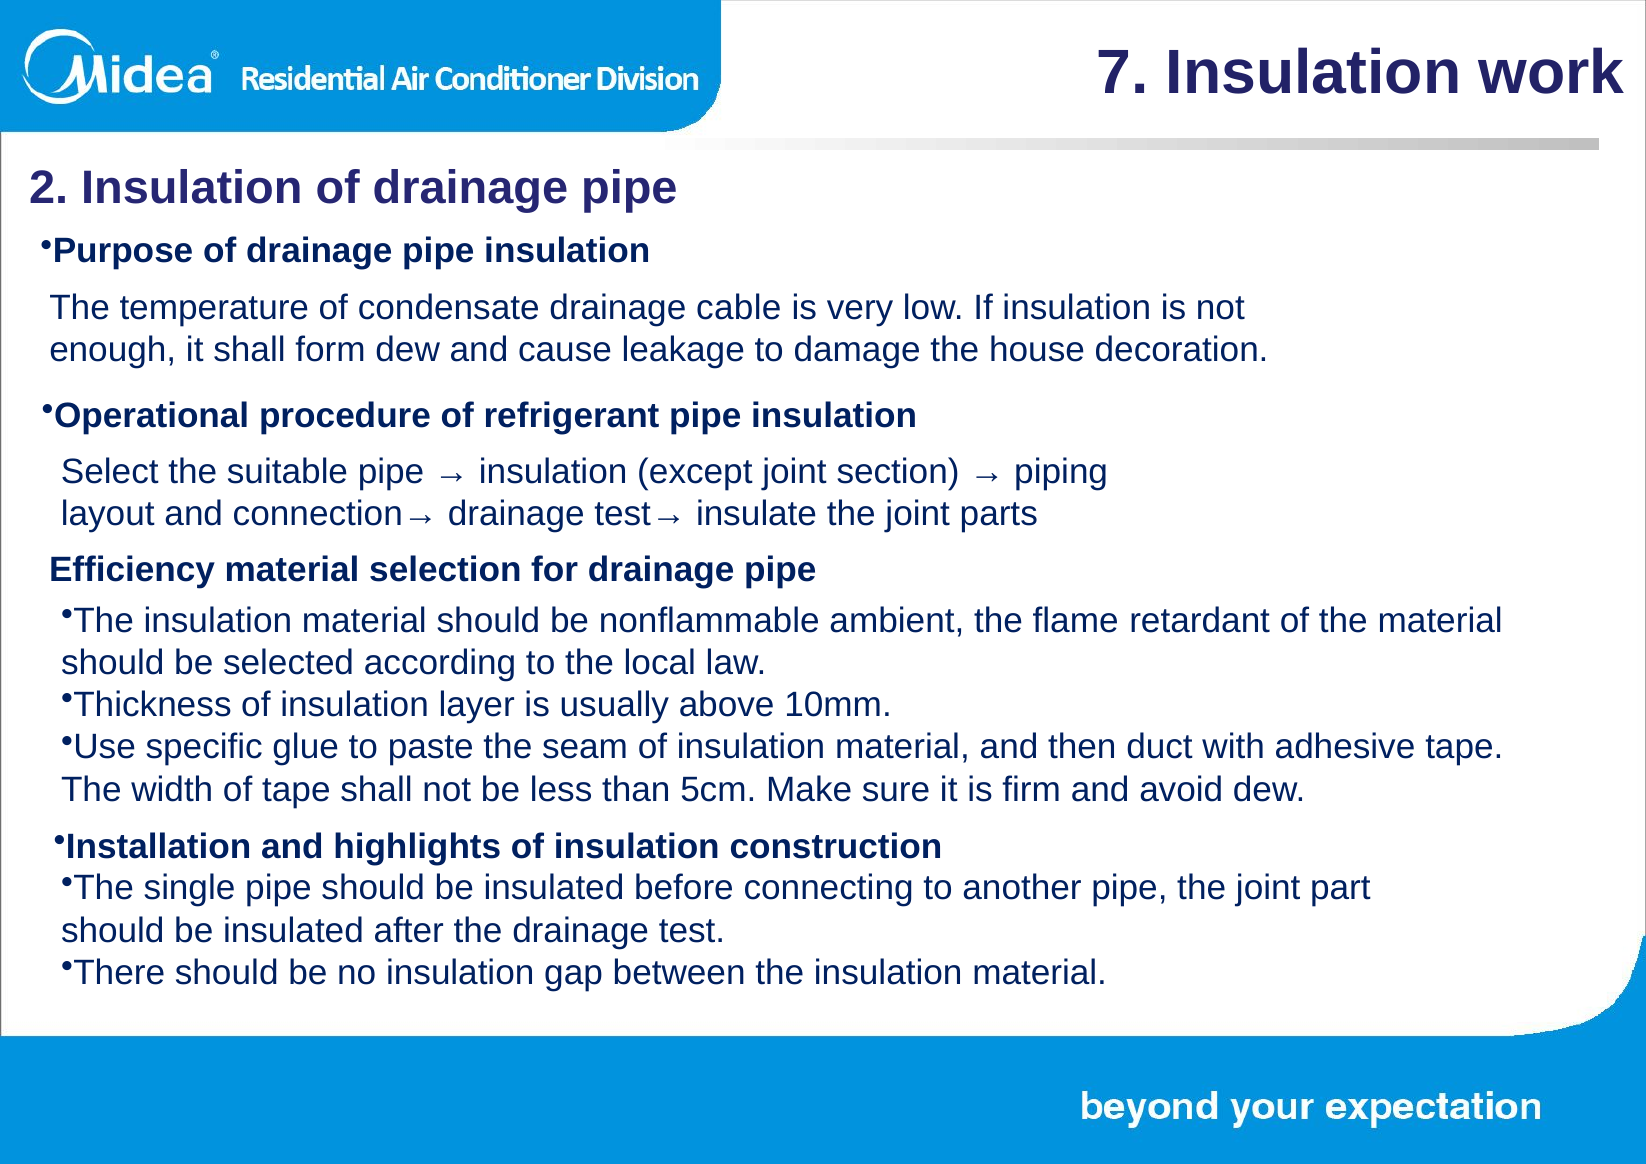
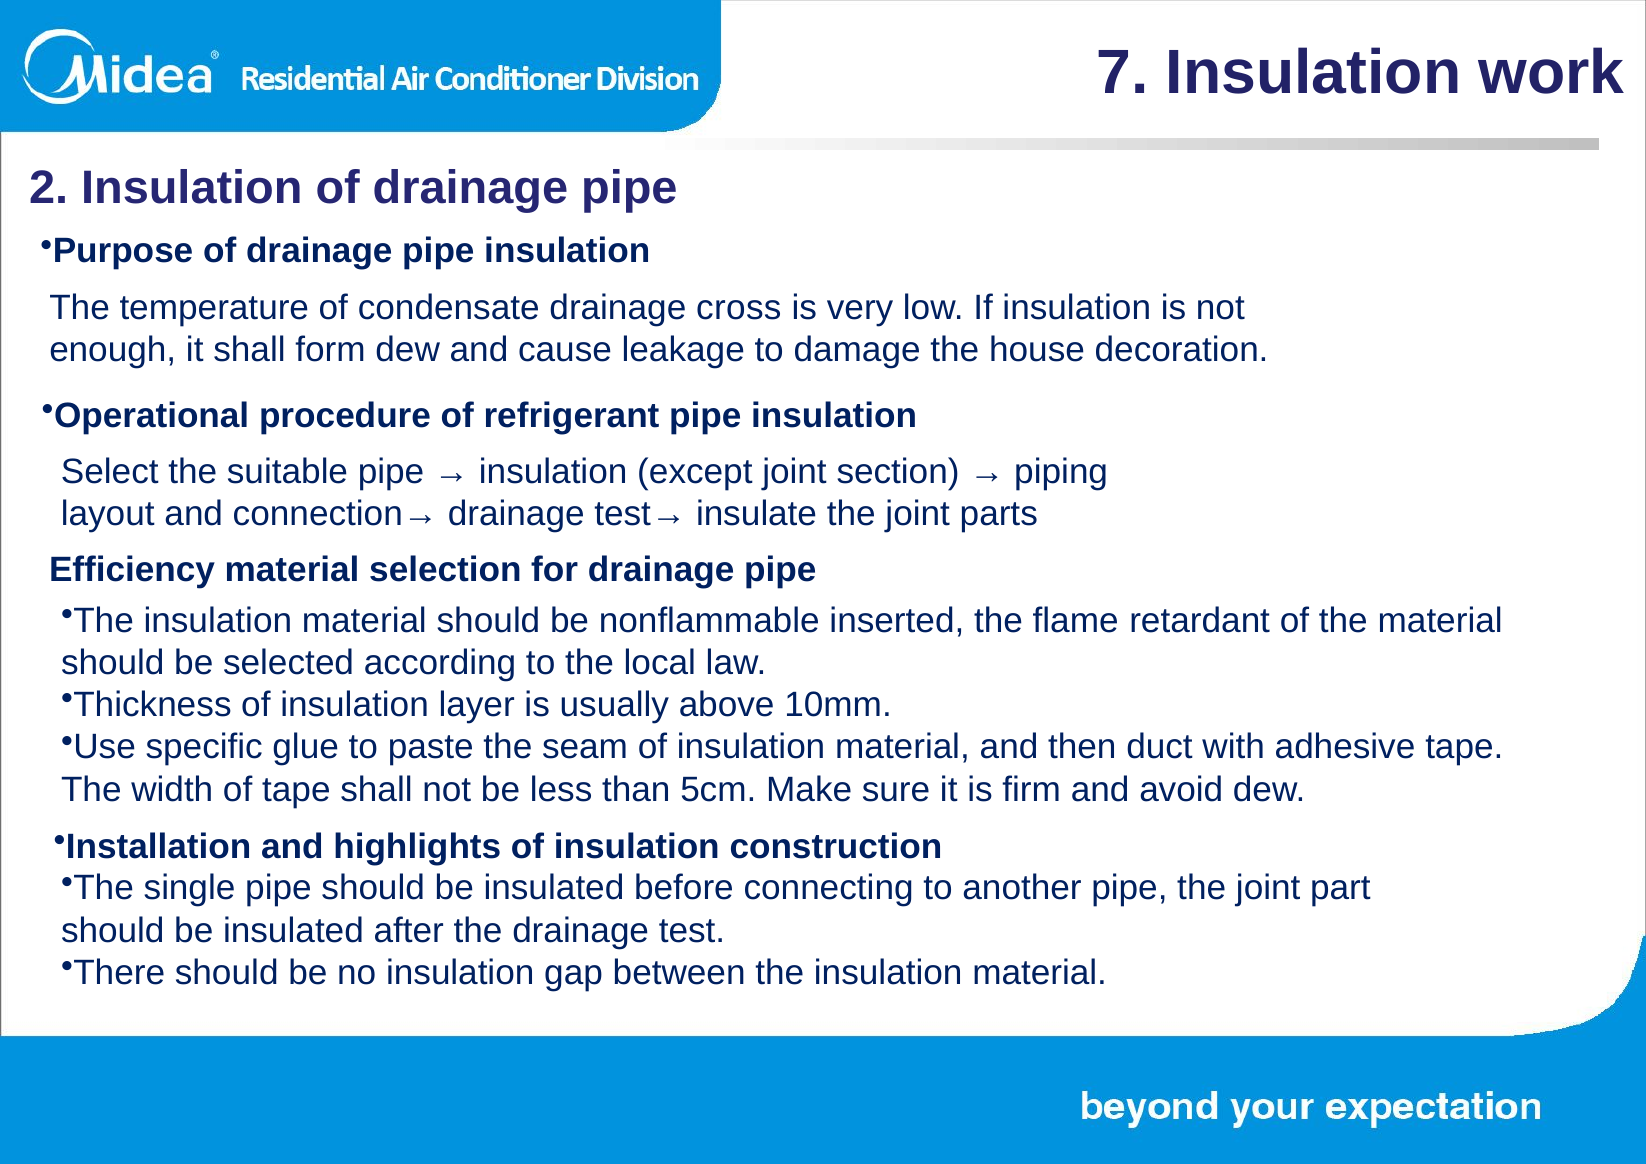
cable: cable -> cross
ambient: ambient -> inserted
